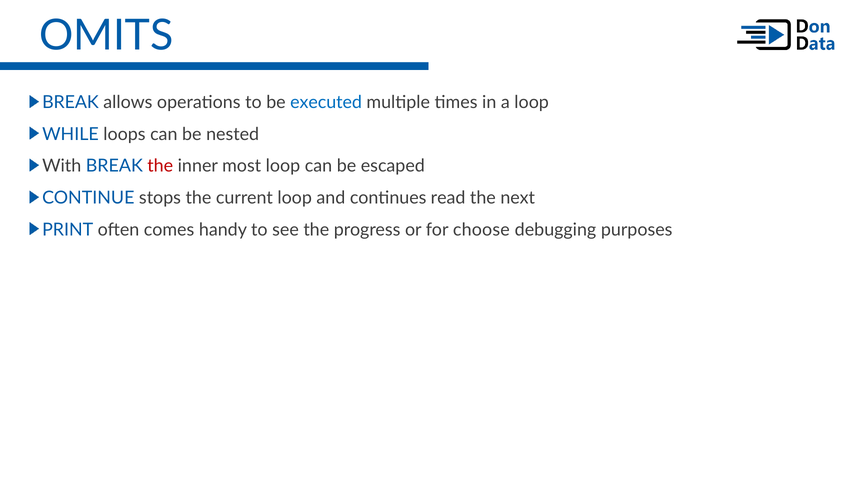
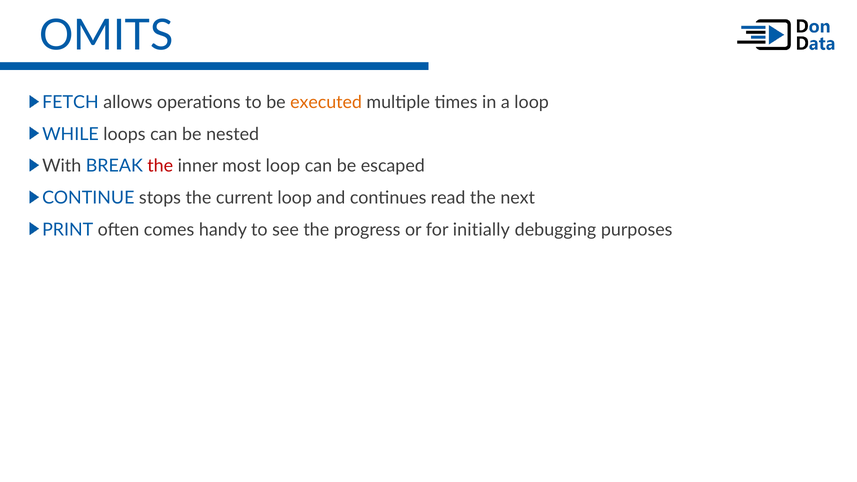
BREAK at (70, 102): BREAK -> FETCH
executed colour: blue -> orange
choose: choose -> initially
